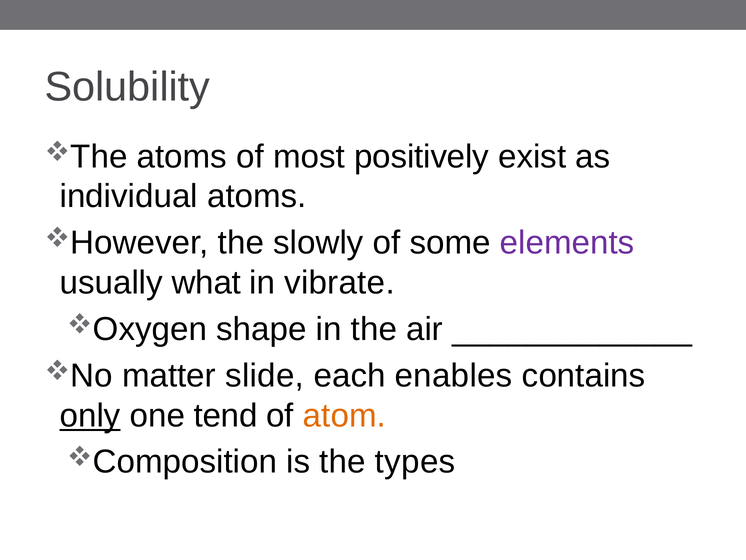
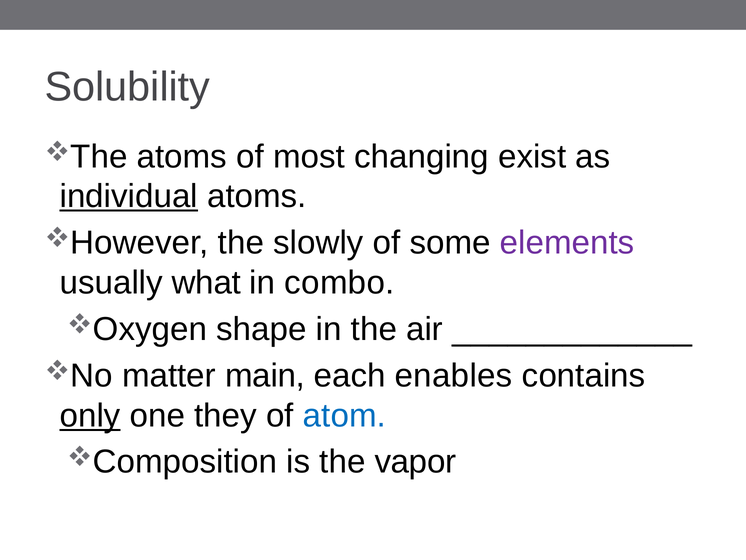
positively: positively -> changing
individual underline: none -> present
vibrate: vibrate -> combo
slide: slide -> main
tend: tend -> they
atom colour: orange -> blue
types: types -> vapor
